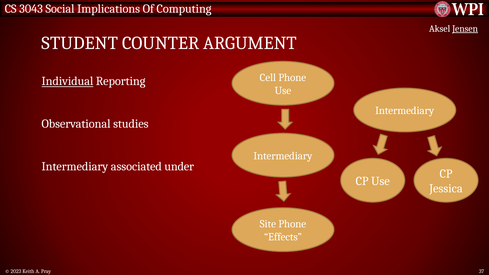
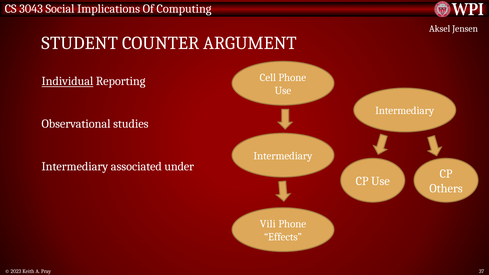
Jensen underline: present -> none
Jessica: Jessica -> Others
Site: Site -> Vili
